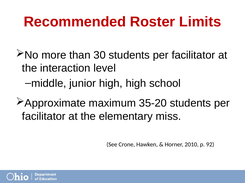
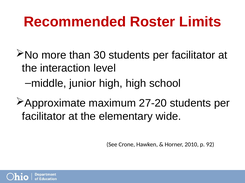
35-20: 35-20 -> 27-20
miss: miss -> wide
